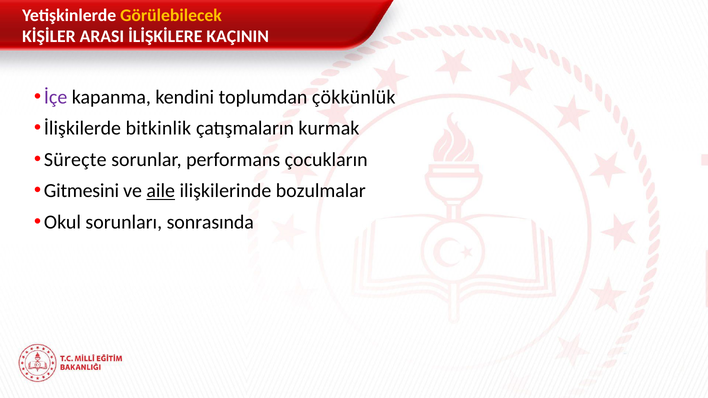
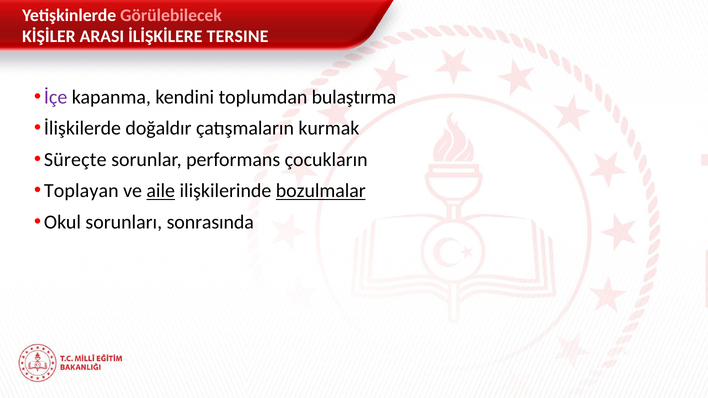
Görülebilecek colour: yellow -> pink
KAÇININ: KAÇININ -> TERSINE
çökkünlük: çökkünlük -> bulaştırma
bitkinlik: bitkinlik -> doğaldır
Gitmesini: Gitmesini -> Toplayan
bozulmalar underline: none -> present
